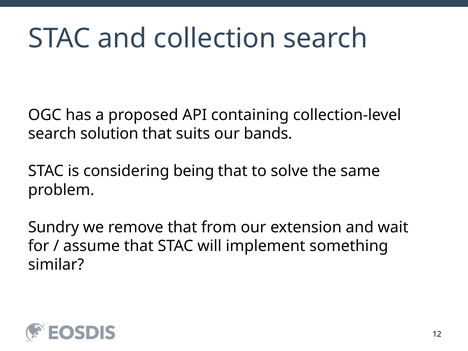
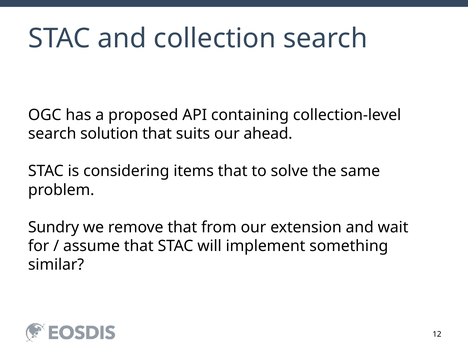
bands: bands -> ahead
being: being -> items
